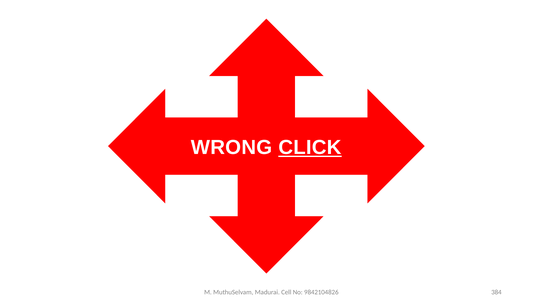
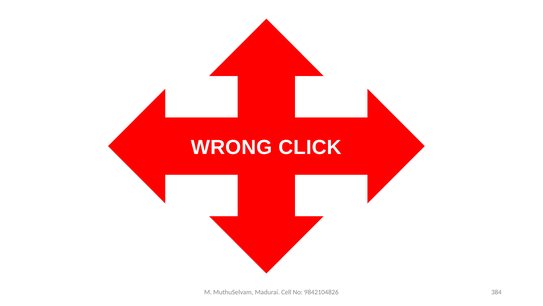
CLICK underline: present -> none
